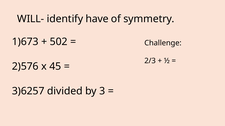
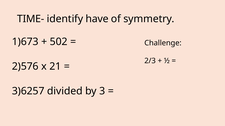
WILL-: WILL- -> TIME-
45: 45 -> 21
